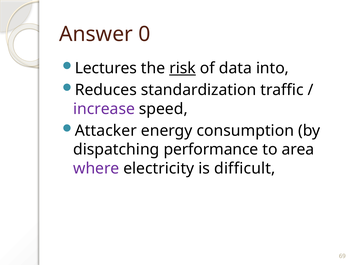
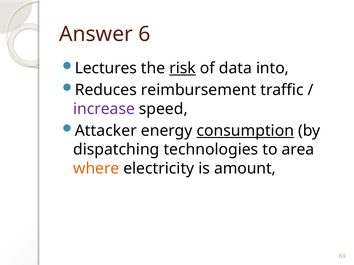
0: 0 -> 6
standardization: standardization -> reimbursement
consumption underline: none -> present
performance: performance -> technologies
where colour: purple -> orange
difficult: difficult -> amount
